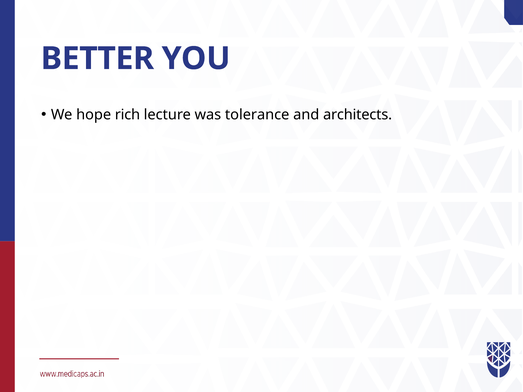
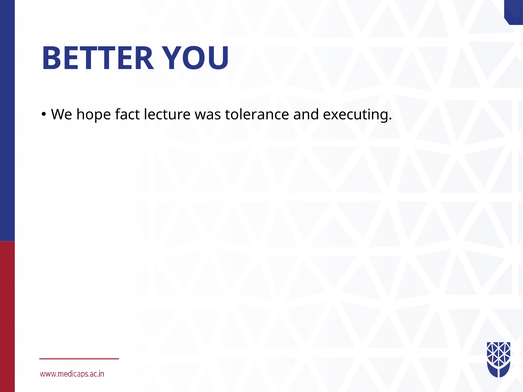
rich: rich -> fact
architects: architects -> executing
